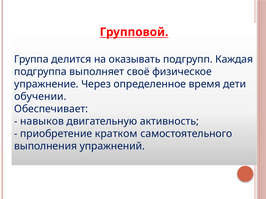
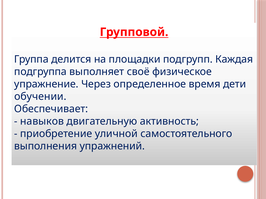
оказывать: оказывать -> площадки
кратком: кратком -> уличной
